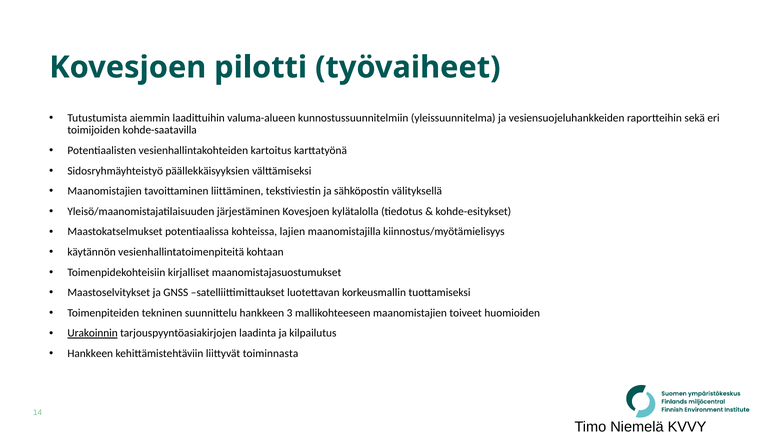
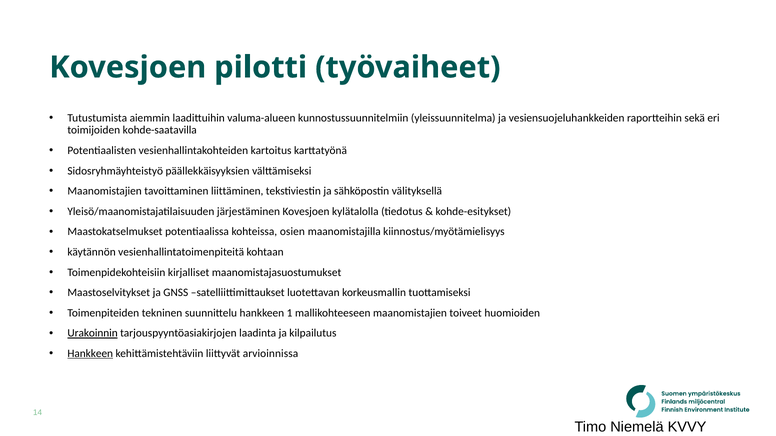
lajien: lajien -> osien
3: 3 -> 1
Hankkeen at (90, 354) underline: none -> present
toiminnasta: toiminnasta -> arvioinnissa
